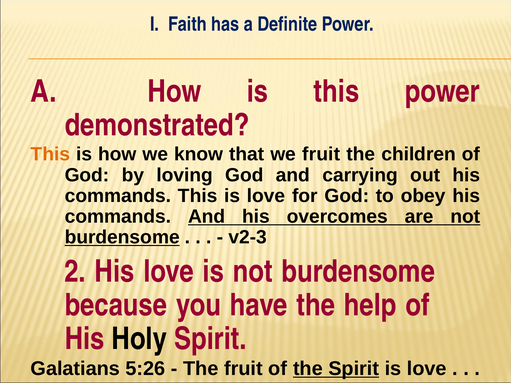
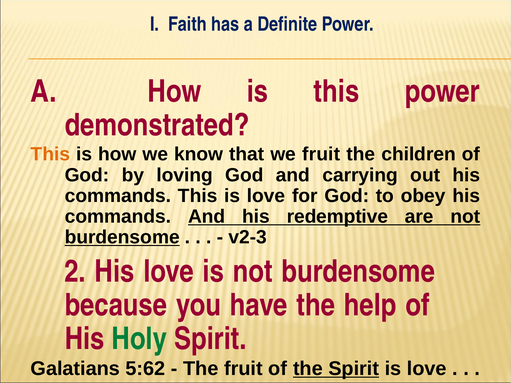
overcomes: overcomes -> redemptive
Holy colour: black -> green
5:26: 5:26 -> 5:62
